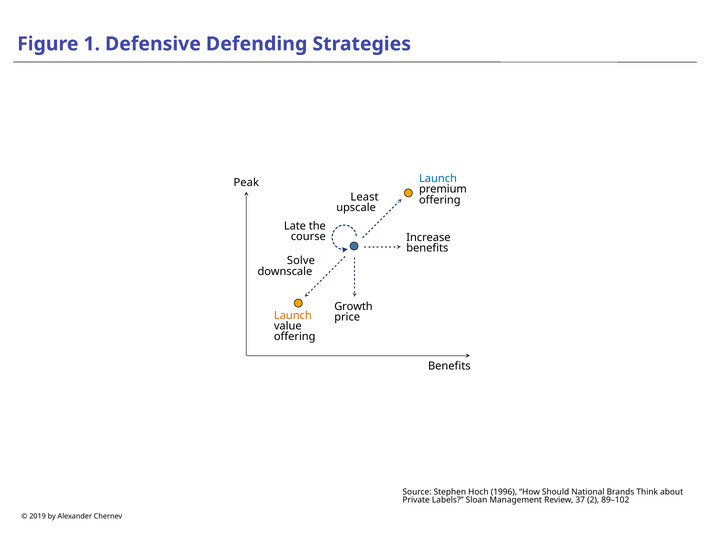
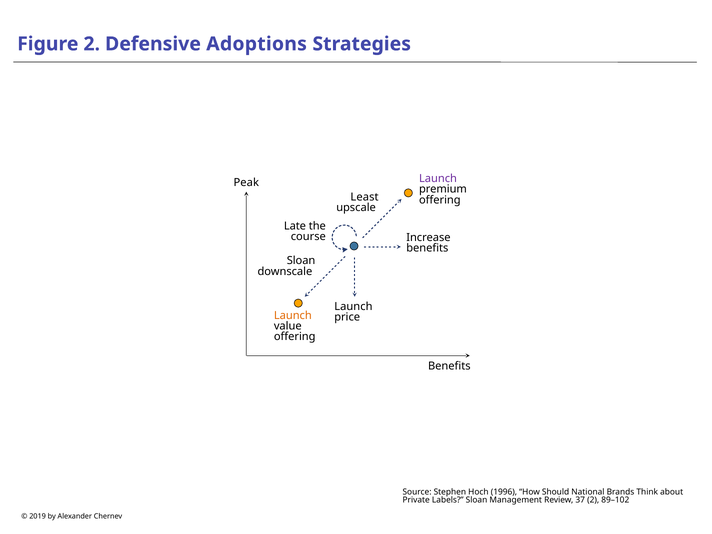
Figure 1: 1 -> 2
Defending: Defending -> Adoptions
Launch at (438, 179) colour: blue -> purple
Solve at (301, 261): Solve -> Sloan
Growth at (354, 307): Growth -> Launch
